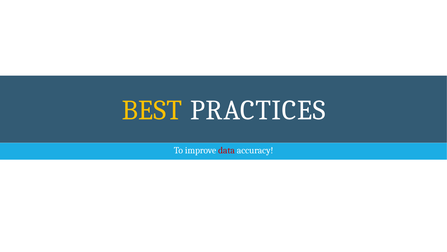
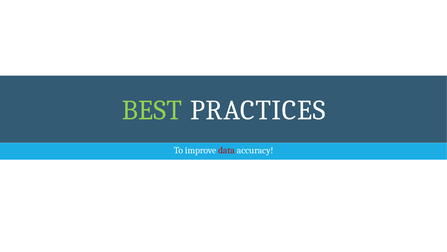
BEST colour: yellow -> light green
